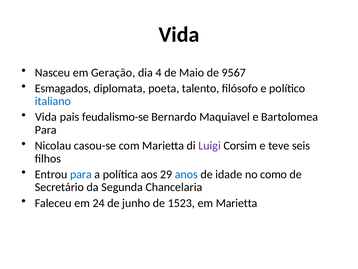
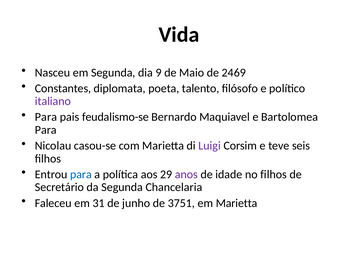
em Geração: Geração -> Segunda
4: 4 -> 9
9567: 9567 -> 2469
Esmagados: Esmagados -> Constantes
italiano colour: blue -> purple
Vida at (46, 117): Vida -> Para
anos colour: blue -> purple
no como: como -> filhos
24: 24 -> 31
1523: 1523 -> 3751
